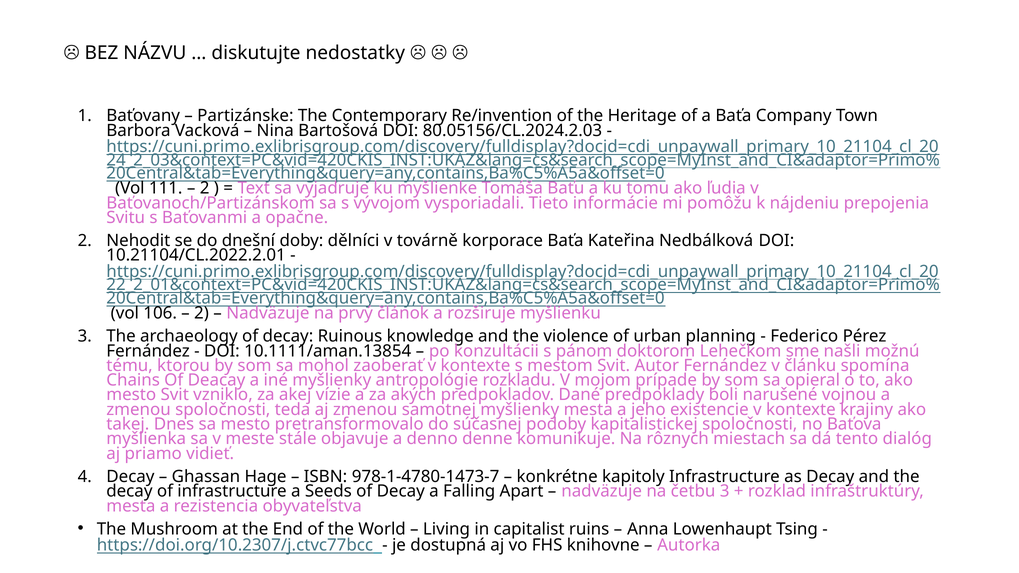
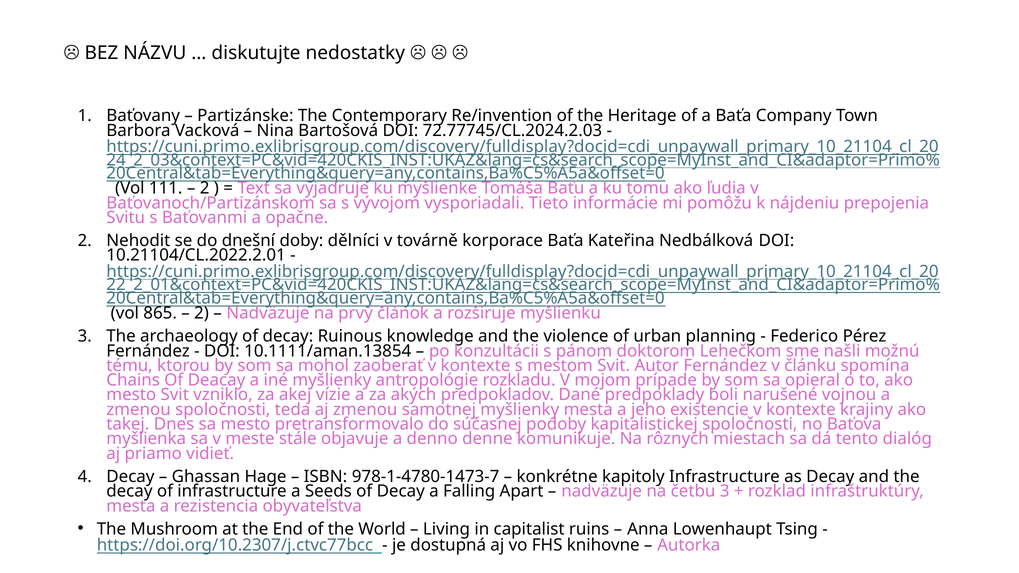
80.05156/CL.2024.2.03: 80.05156/CL.2024.2.03 -> 72.77745/CL.2024.2.03
106: 106 -> 865
